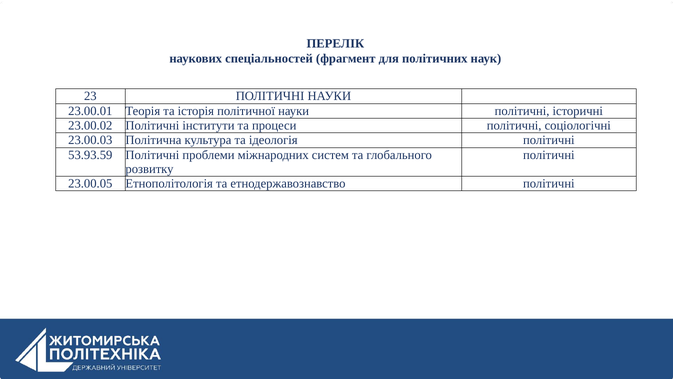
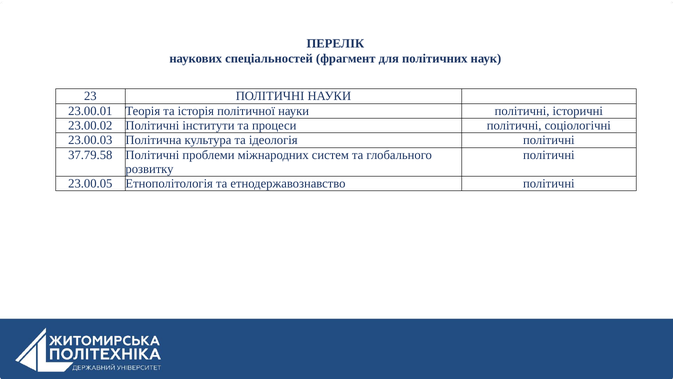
53.93.59: 53.93.59 -> 37.79.58
